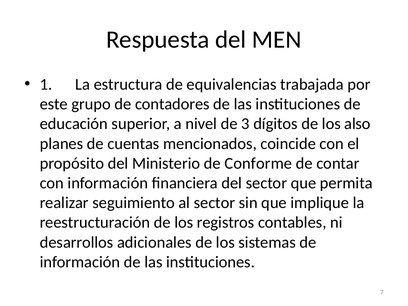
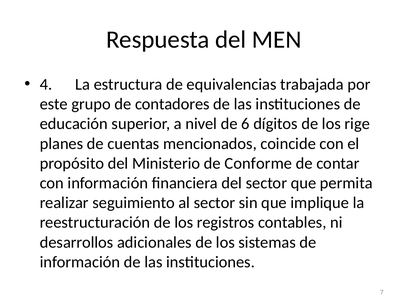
1: 1 -> 4
3: 3 -> 6
also: also -> rige
